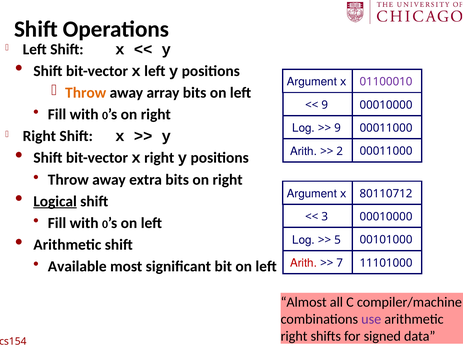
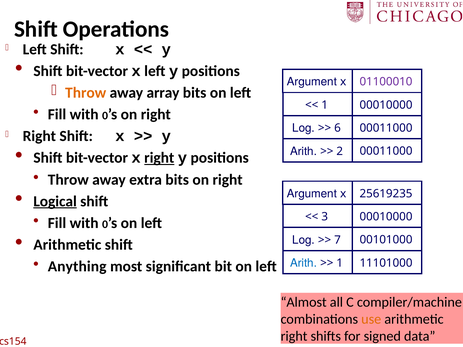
9 at (325, 105): 9 -> 1
9 at (337, 128): 9 -> 6
right at (159, 158) underline: none -> present
80110712: 80110712 -> 25619235
5: 5 -> 7
Arith at (304, 263) colour: red -> blue
7 at (340, 263): 7 -> 1
Available: Available -> Anything
use colour: purple -> orange
